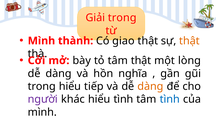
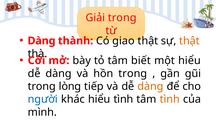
Mình at (41, 41): Mình -> Dàng
tâm thật: thật -> biết
một lòng: lòng -> hiểu
hồn nghĩa: nghĩa -> trong
trong hiểu: hiểu -> lòng
người colour: purple -> blue
tình at (170, 100) colour: blue -> orange
